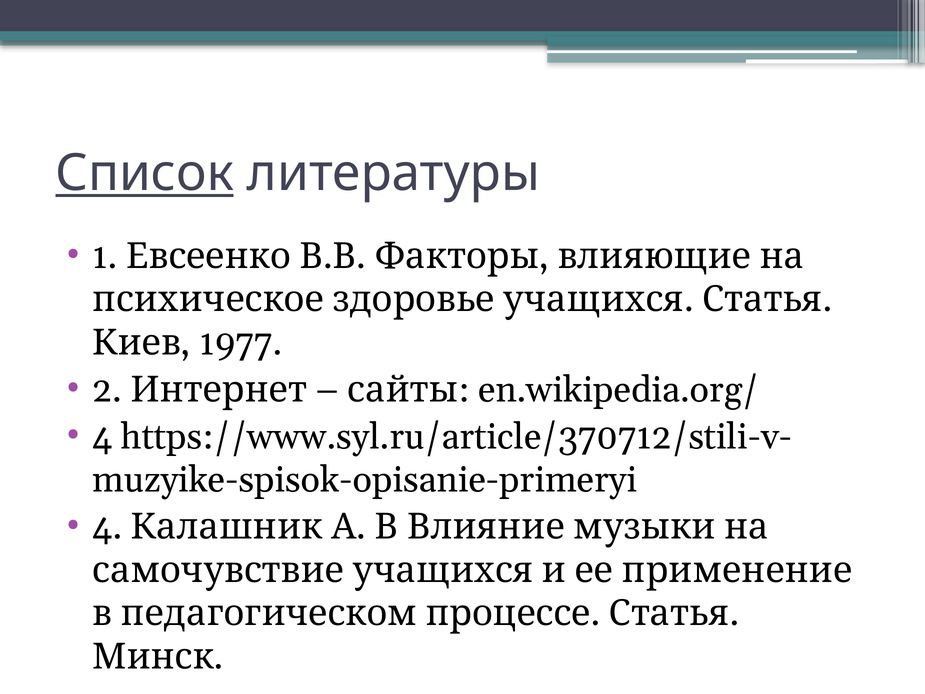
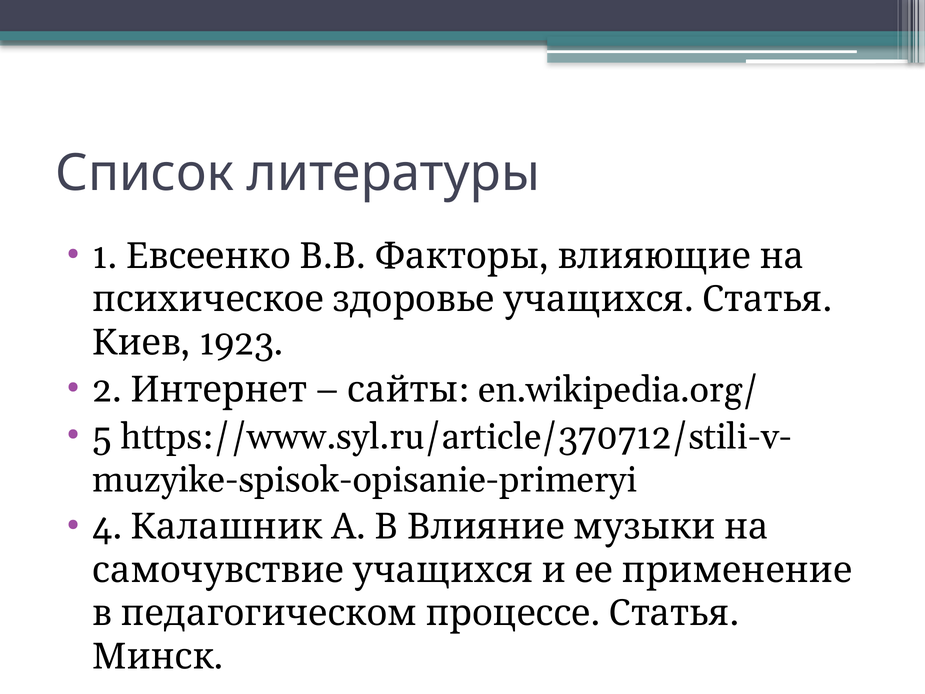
Список underline: present -> none
1977: 1977 -> 1923
4 at (102, 437): 4 -> 5
